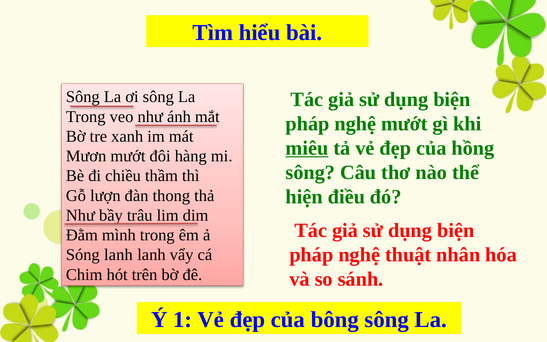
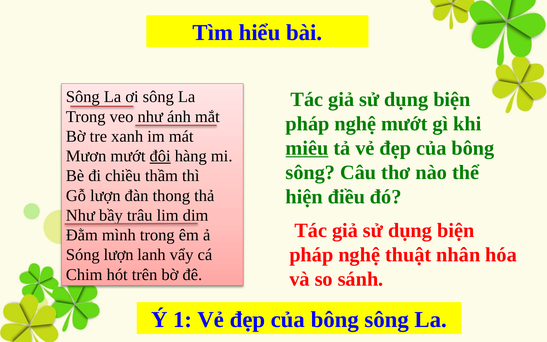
hồng at (473, 148): hồng -> bông
đôi underline: none -> present
Sóng lanh: lanh -> lượn
